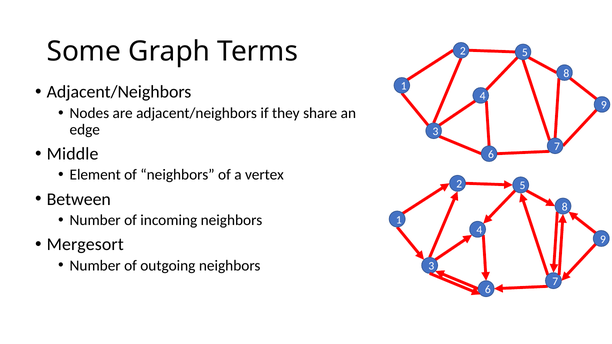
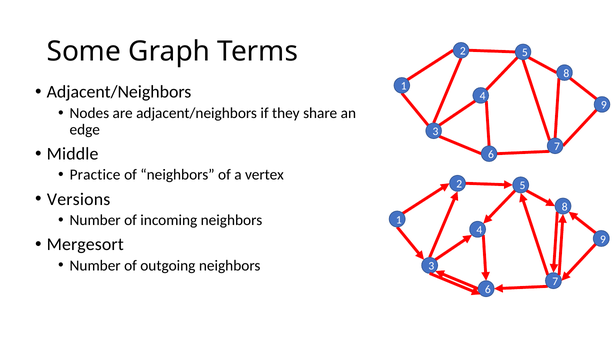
Element: Element -> Practice
Between: Between -> Versions
